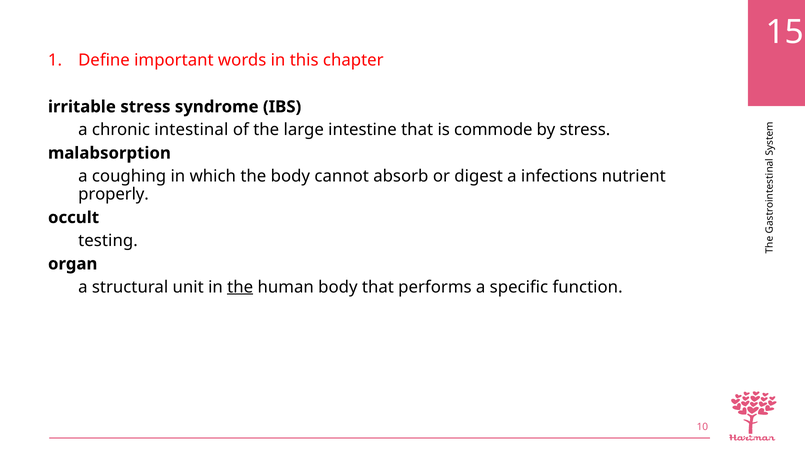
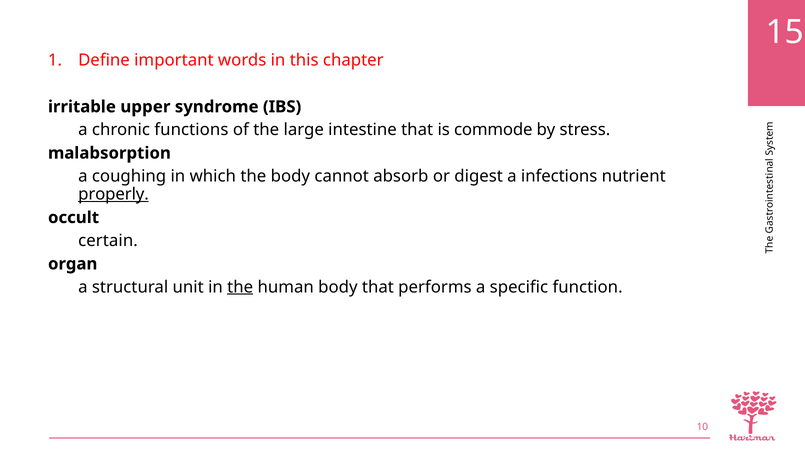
irritable stress: stress -> upper
intestinal: intestinal -> functions
properly underline: none -> present
testing: testing -> certain
